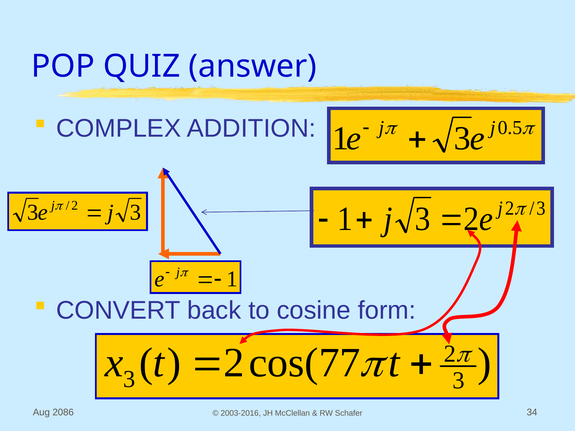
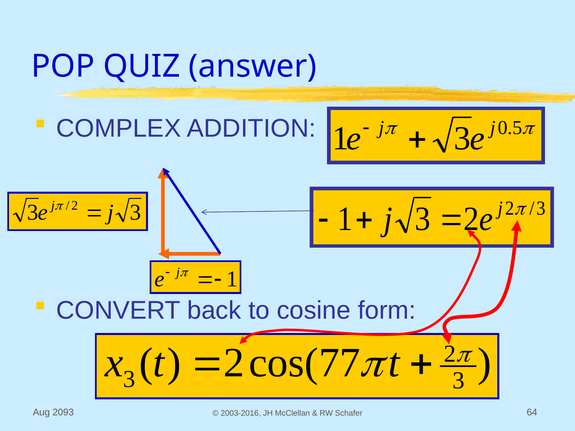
2086: 2086 -> 2093
34: 34 -> 64
